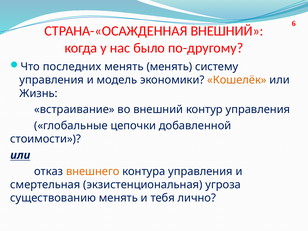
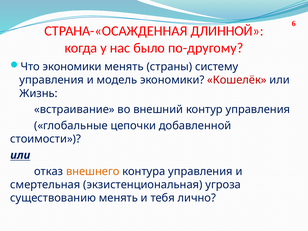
СТРАНА-«ОСАЖДЕННАЯ ВНЕШНИЙ: ВНЕШНИЙ -> ДЛИННОЙ
Что последних: последних -> экономики
менять менять: менять -> страны
Кошелёк colour: orange -> red
